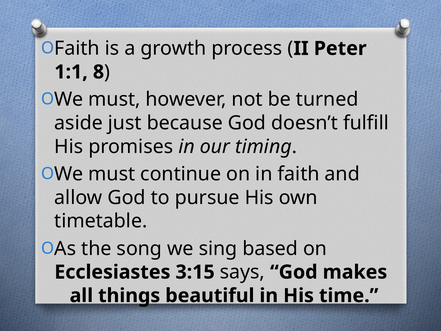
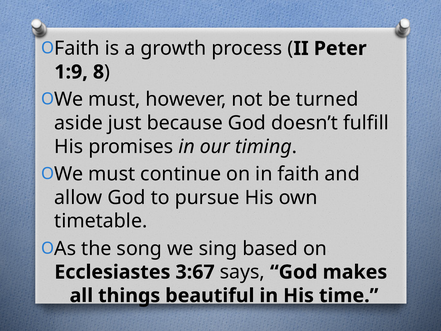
1:1: 1:1 -> 1:9
3:15: 3:15 -> 3:67
